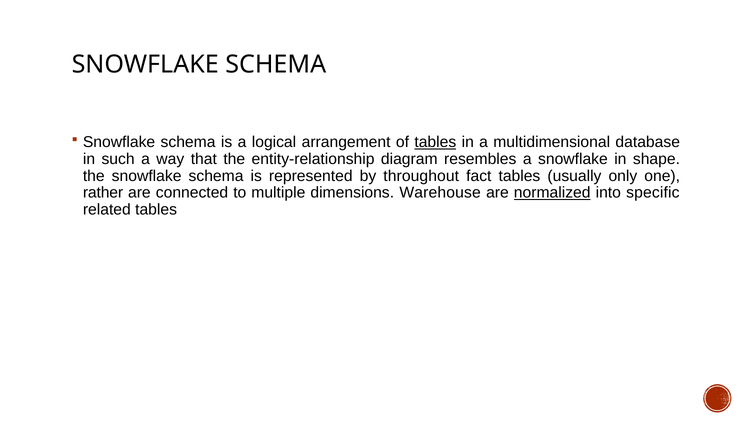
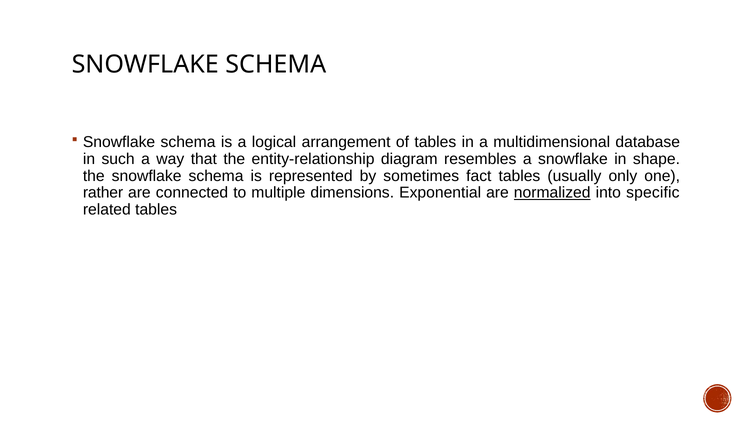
tables at (435, 142) underline: present -> none
throughout: throughout -> sometimes
Warehouse: Warehouse -> Exponential
